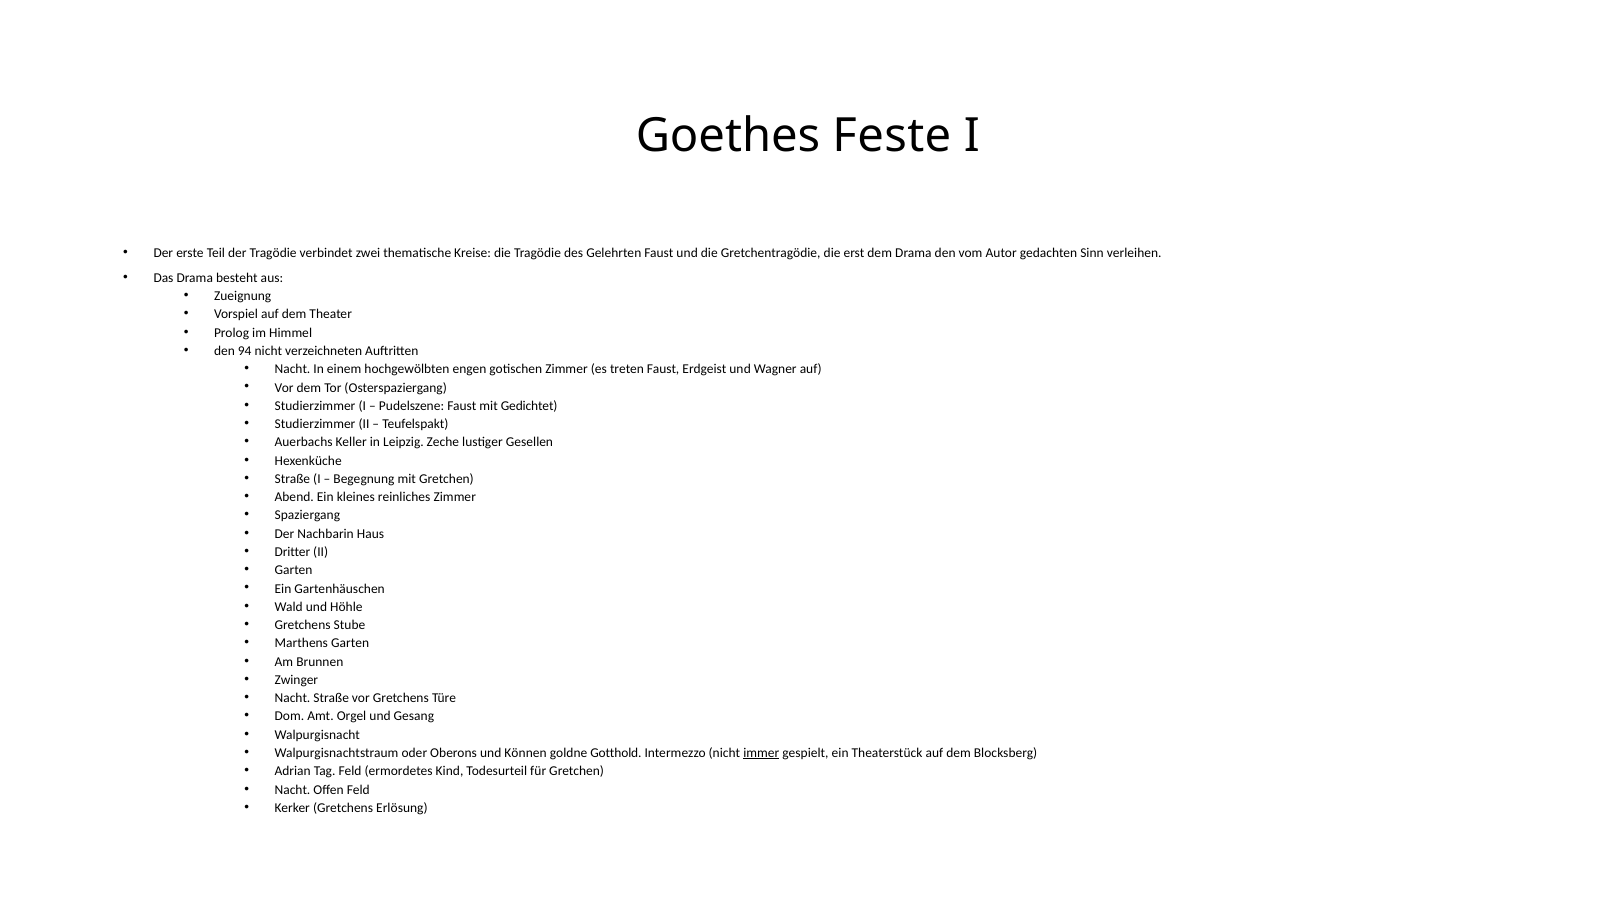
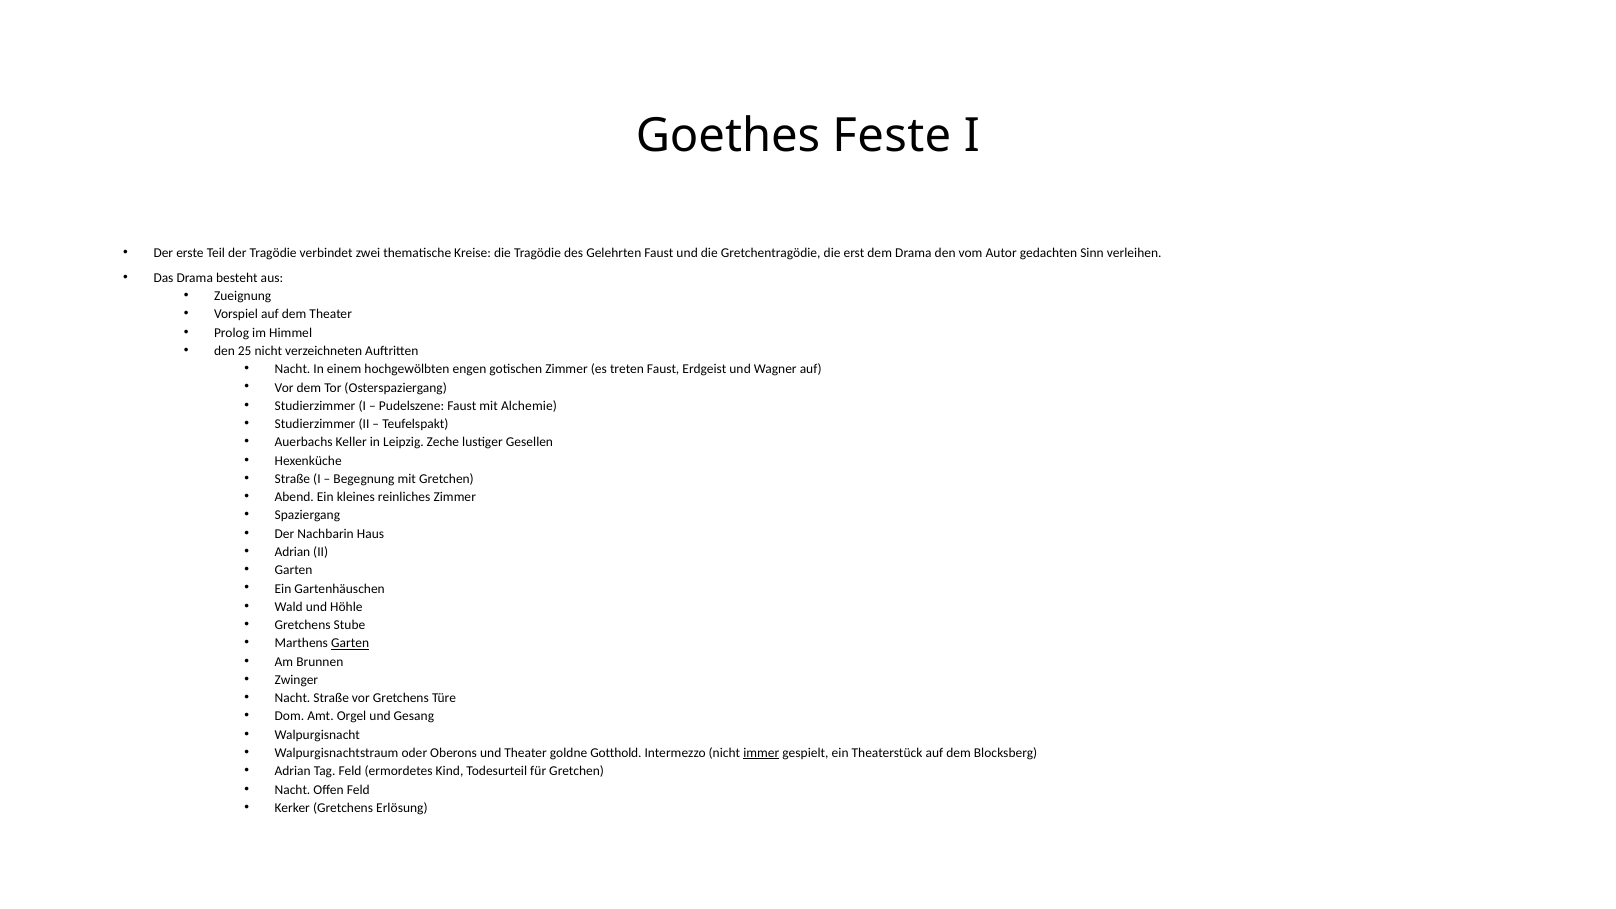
94: 94 -> 25
Gedichtet: Gedichtet -> Alchemie
Dritter at (292, 552): Dritter -> Adrian
Garten at (350, 643) underline: none -> present
und Können: Können -> Theater
